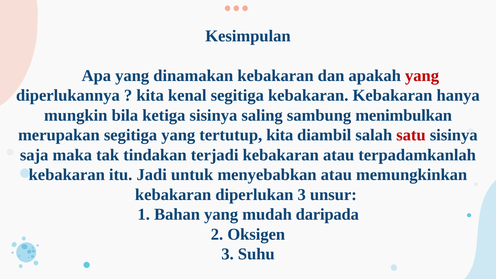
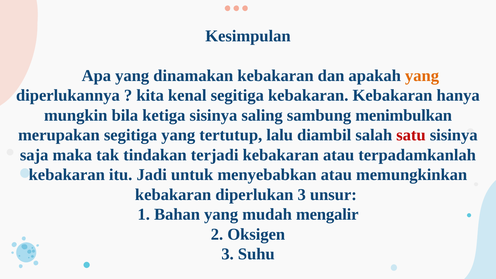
yang at (422, 76) colour: red -> orange
tertutup kita: kita -> lalu
daripada: daripada -> mengalir
